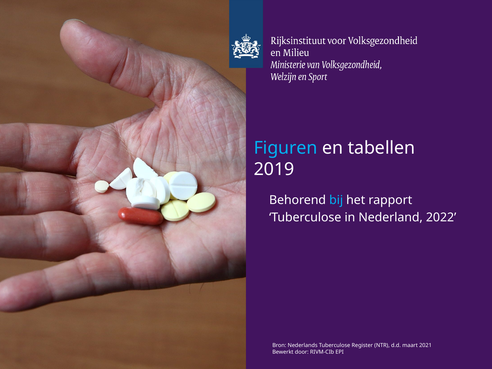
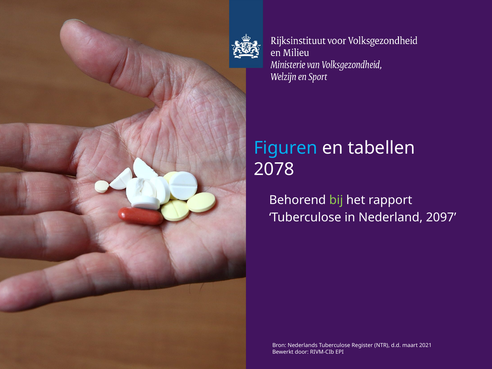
2019: 2019 -> 2078
bij colour: light blue -> light green
2022: 2022 -> 2097
